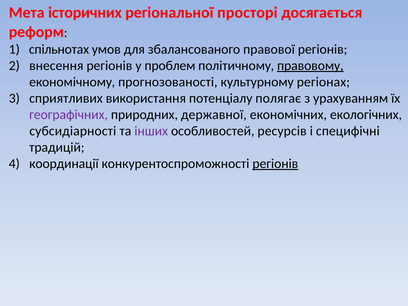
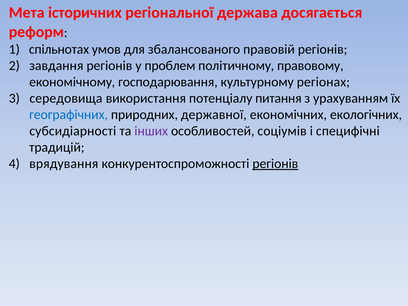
просторі: просторі -> держава
правової: правової -> правовій
внесення: внесення -> завдання
правовому underline: present -> none
прогнозованості: прогнозованості -> господарювання
сприятливих: сприятливих -> середовища
полягає: полягає -> питання
географічних colour: purple -> blue
ресурсів: ресурсів -> соціумів
координації: координації -> врядування
